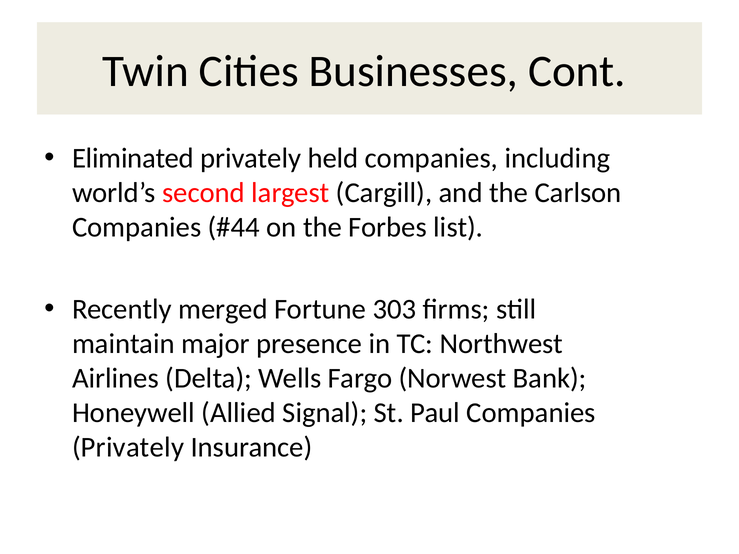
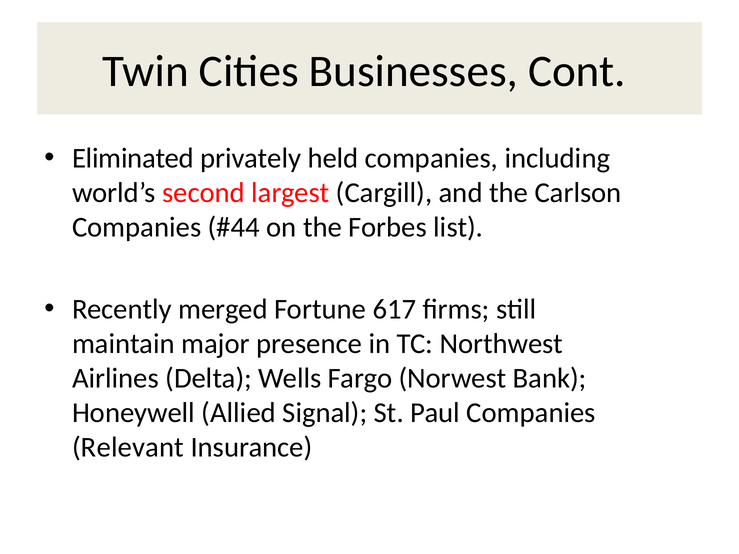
303: 303 -> 617
Privately at (128, 448): Privately -> Relevant
